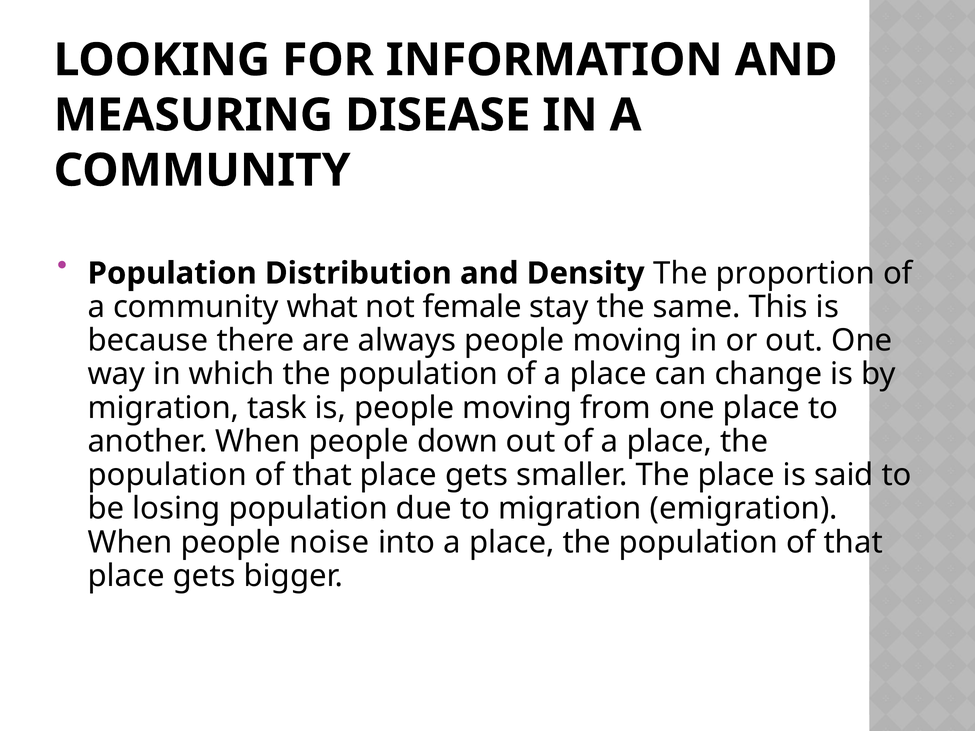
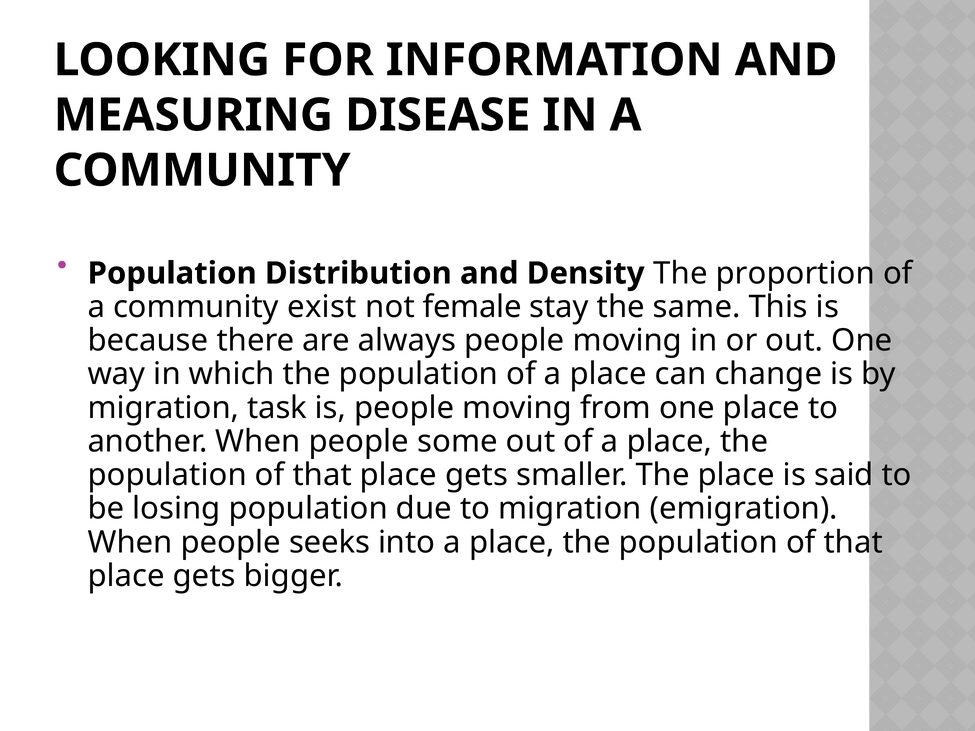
what: what -> exist
down: down -> some
noise: noise -> seeks
